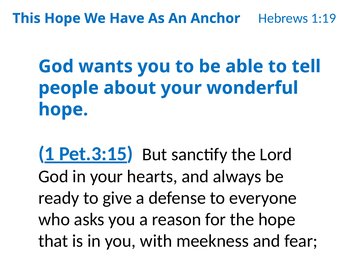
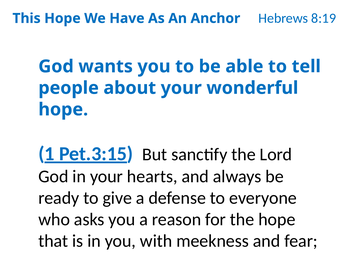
1:19: 1:19 -> 8:19
